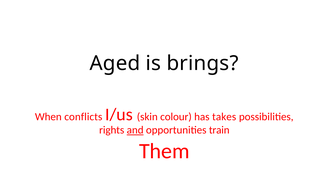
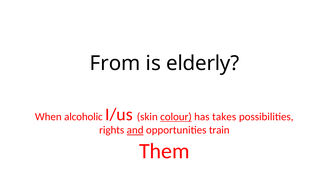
Aged: Aged -> From
brings: brings -> elderly
conflicts: conflicts -> alcoholic
colour underline: none -> present
